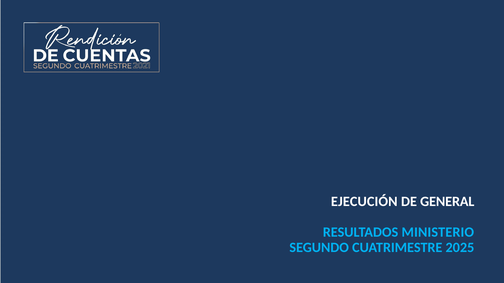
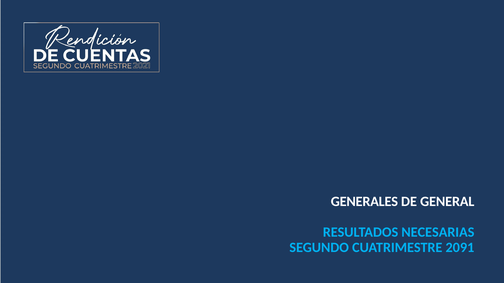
EJECUCIÓN: EJECUCIÓN -> GENERALES
MINISTERIO: MINISTERIO -> NECESARIAS
2025: 2025 -> 2091
